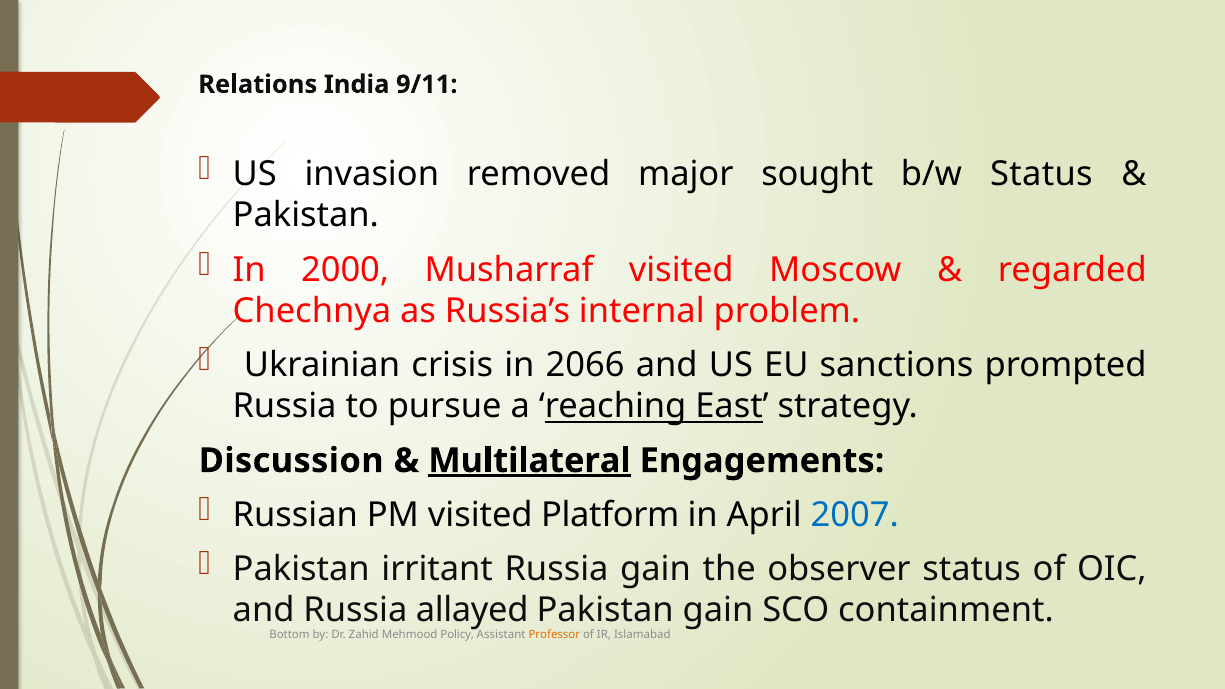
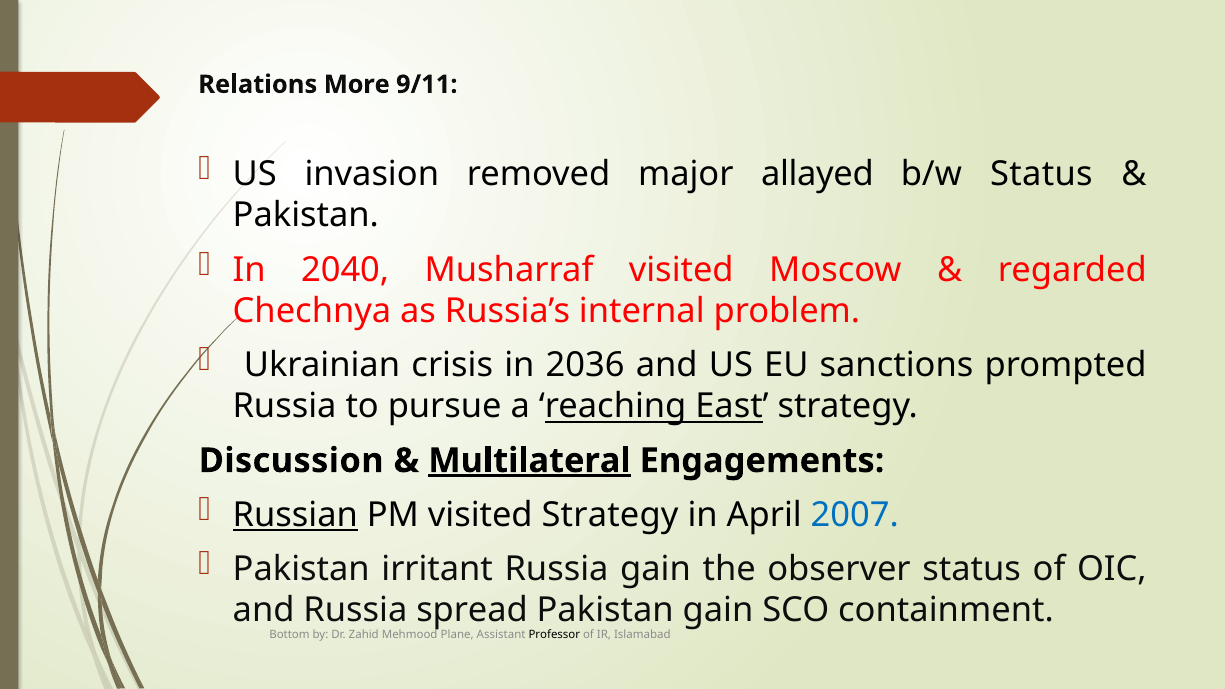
India: India -> More
sought: sought -> allayed
2000: 2000 -> 2040
2066: 2066 -> 2036
Russian underline: none -> present
visited Platform: Platform -> Strategy
allayed: allayed -> spread
Policy: Policy -> Plane
Professor colour: orange -> black
